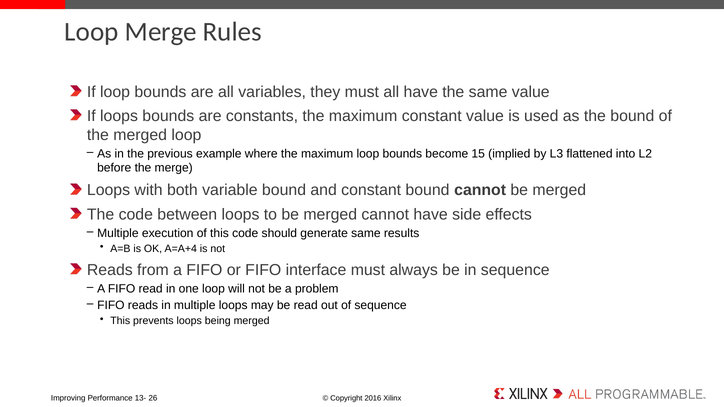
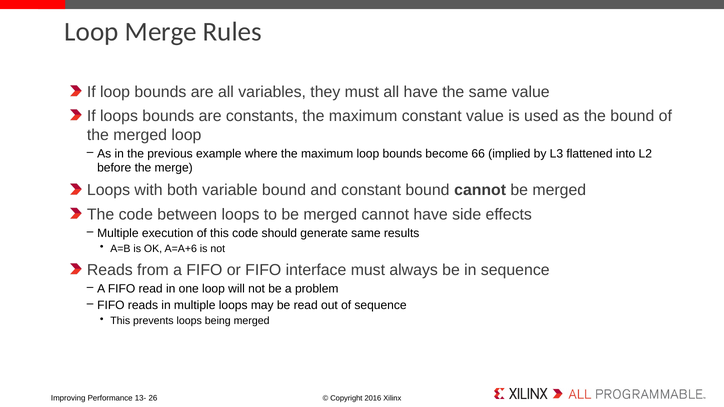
15: 15 -> 66
A=A+4: A=A+4 -> A=A+6
